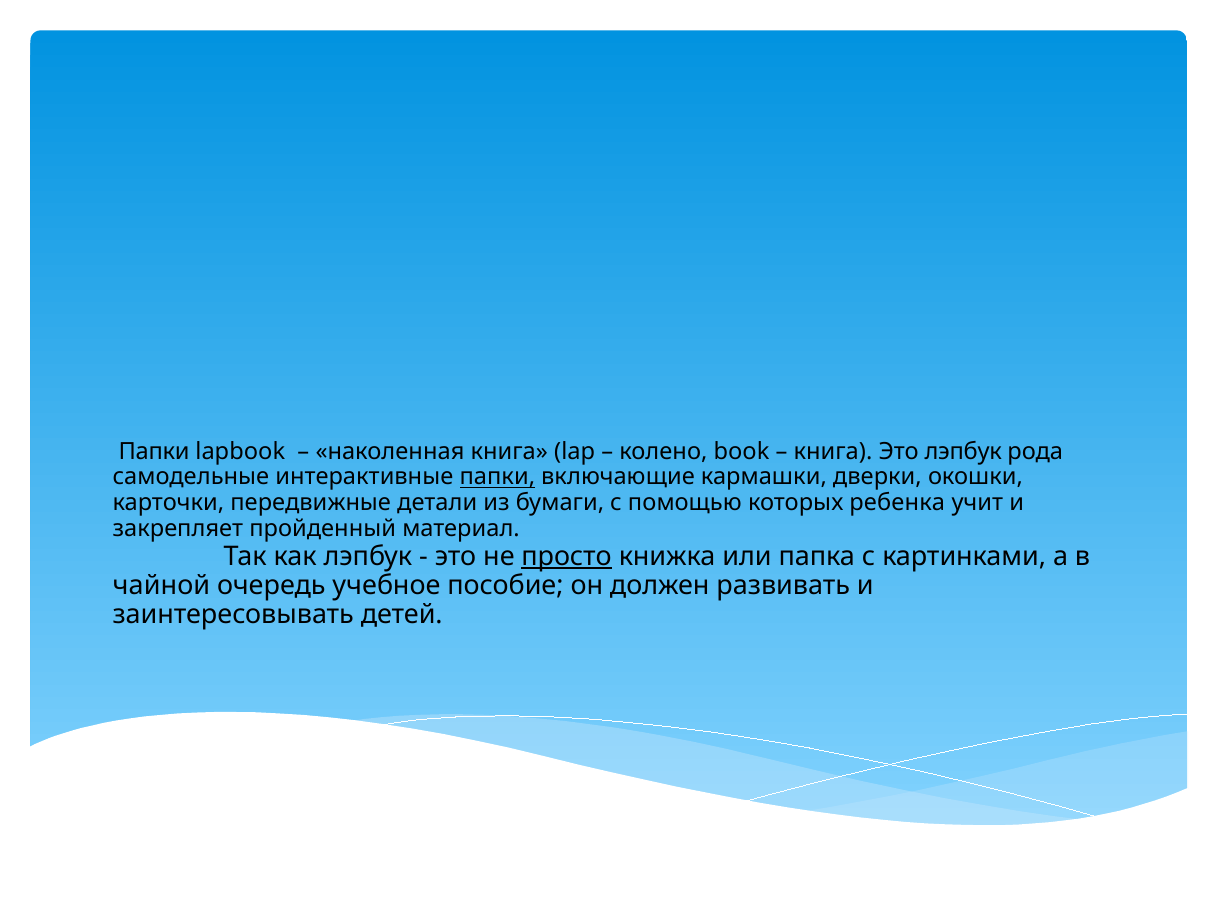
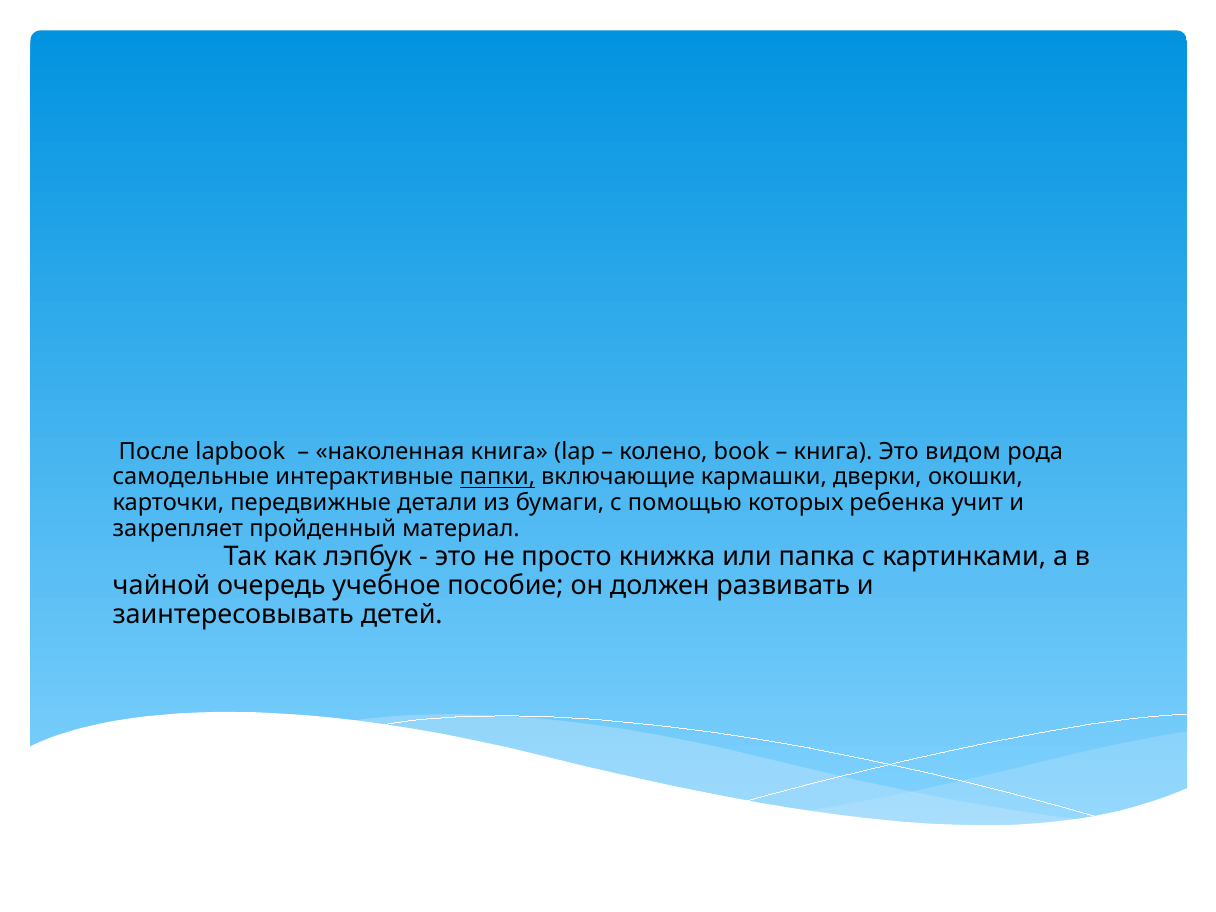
Папки at (154, 452): Папки -> После
Это лэпбук: лэпбук -> видом
просто underline: present -> none
